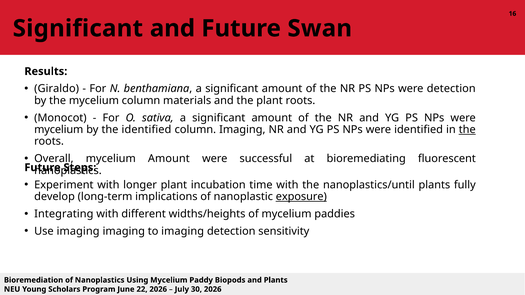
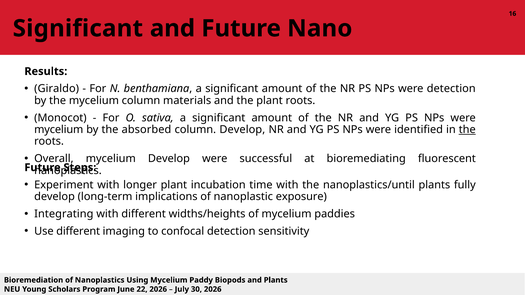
Swan: Swan -> Nano
the identified: identified -> absorbed
column Imaging: Imaging -> Develop
mycelium Amount: Amount -> Develop
exposure underline: present -> none
Use imaging: imaging -> different
to imaging: imaging -> confocal
